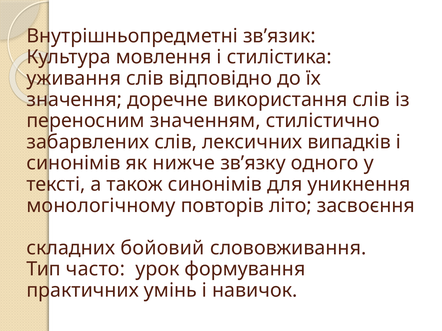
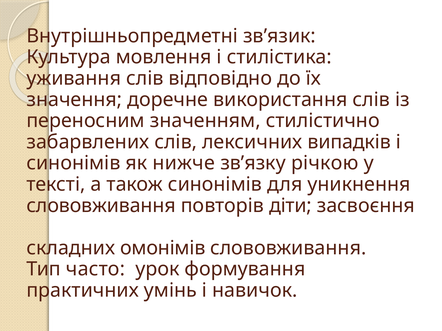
одного: одного -> річкою
монологічному at (101, 206): монологічному -> слововживання
літо: літо -> діти
бойовий: бойовий -> омонімів
